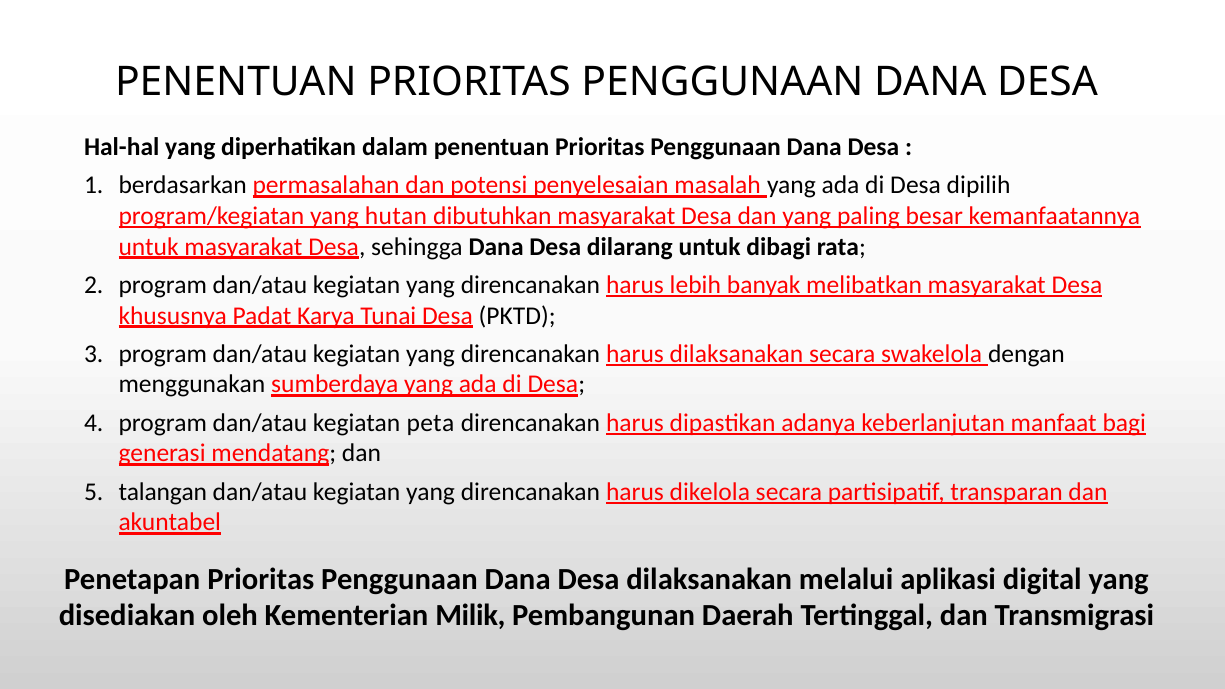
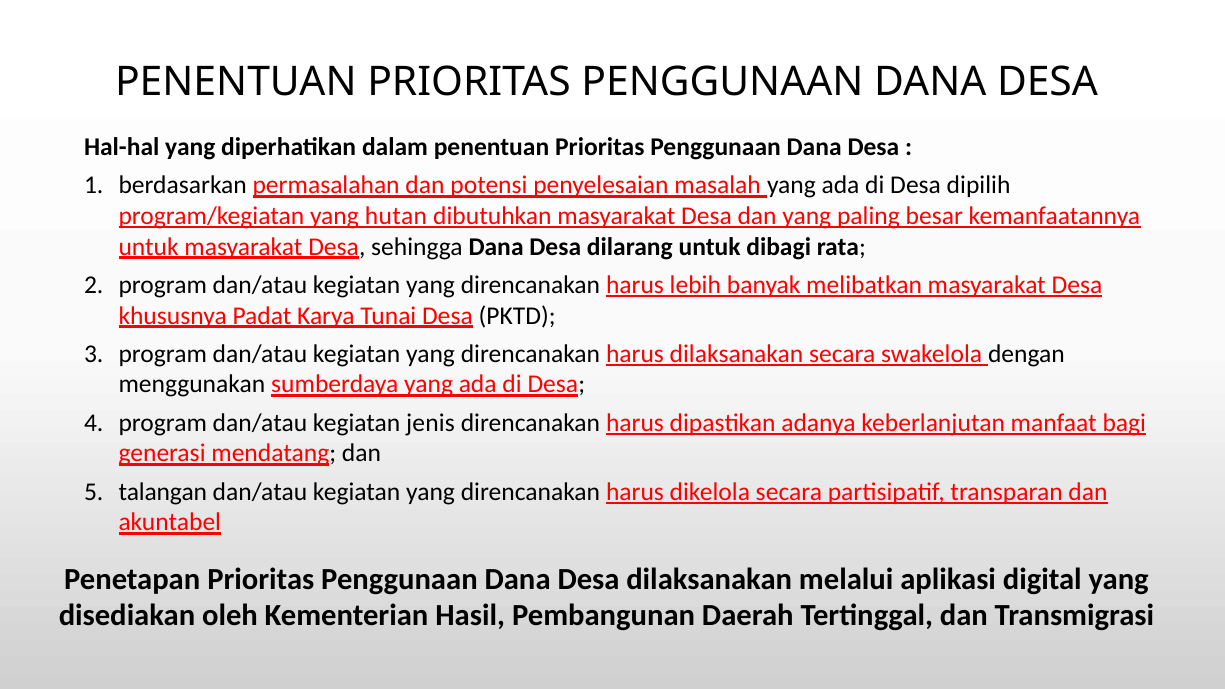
peta: peta -> jenis
Milik: Milik -> Hasil
